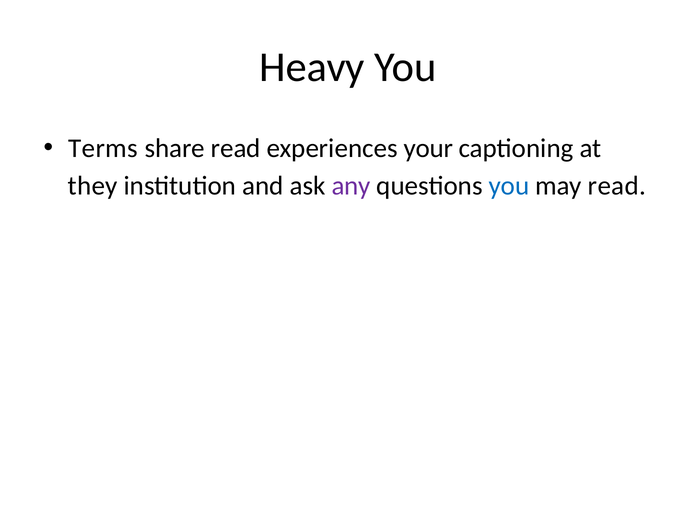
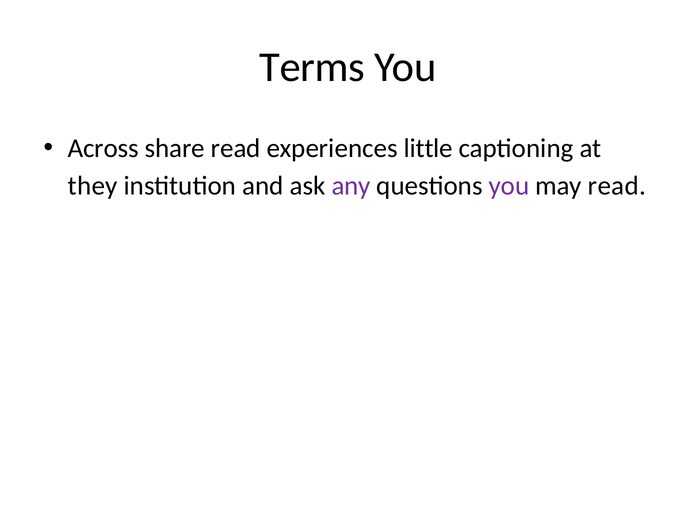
Heavy: Heavy -> Terms
Terms: Terms -> Across
your: your -> little
you at (509, 186) colour: blue -> purple
